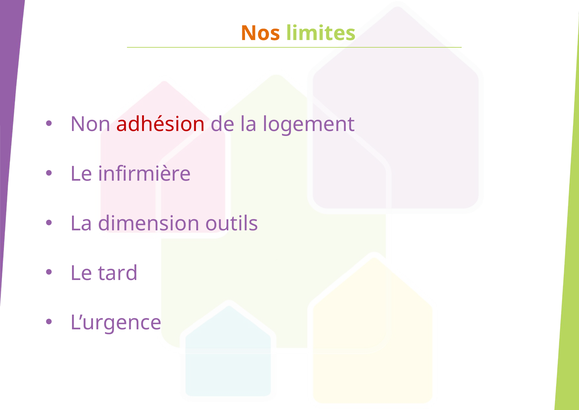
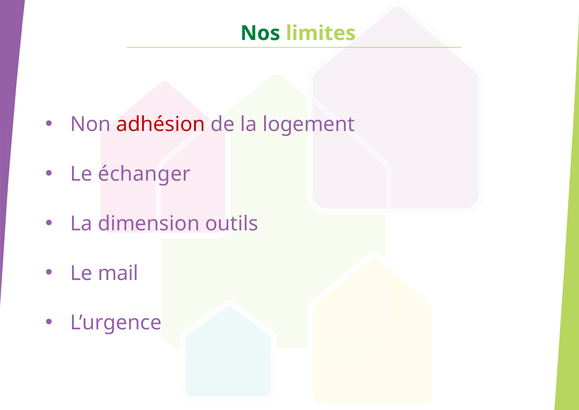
Nos colour: orange -> green
infirmière: infirmière -> échanger
tard: tard -> mail
